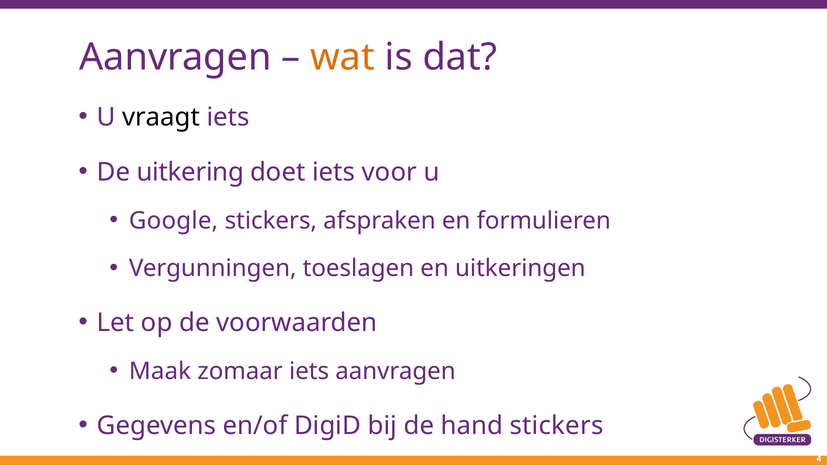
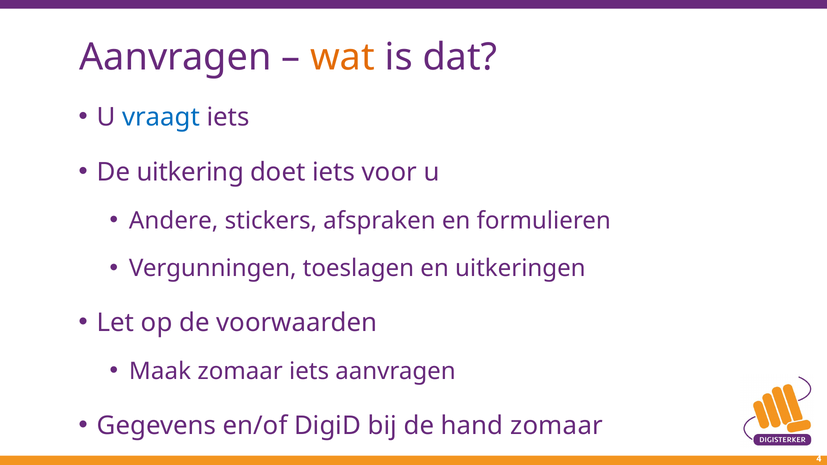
vraagt colour: black -> blue
Google: Google -> Andere
hand stickers: stickers -> zomaar
